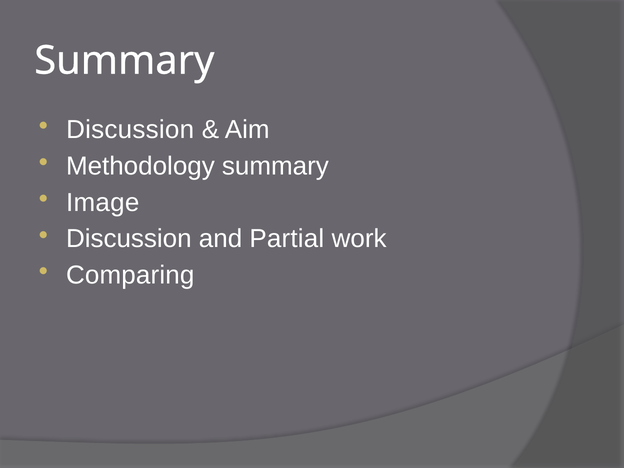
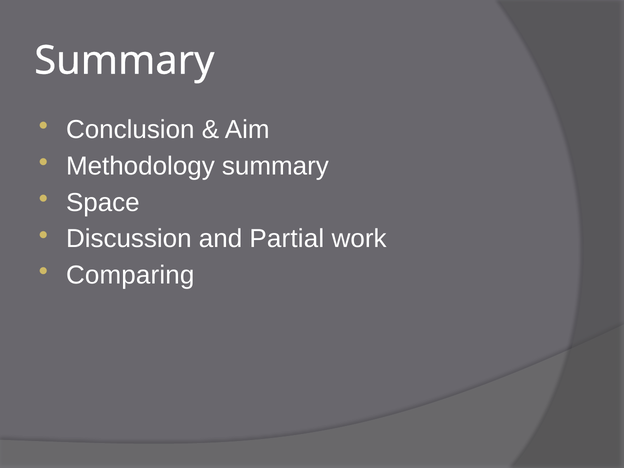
Discussion at (130, 130): Discussion -> Conclusion
Image: Image -> Space
